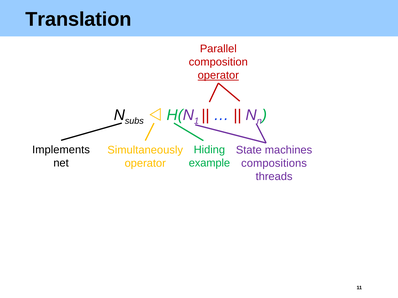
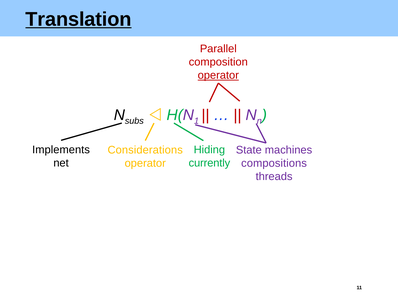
Translation underline: none -> present
Simultaneously: Simultaneously -> Considerations
example: example -> currently
